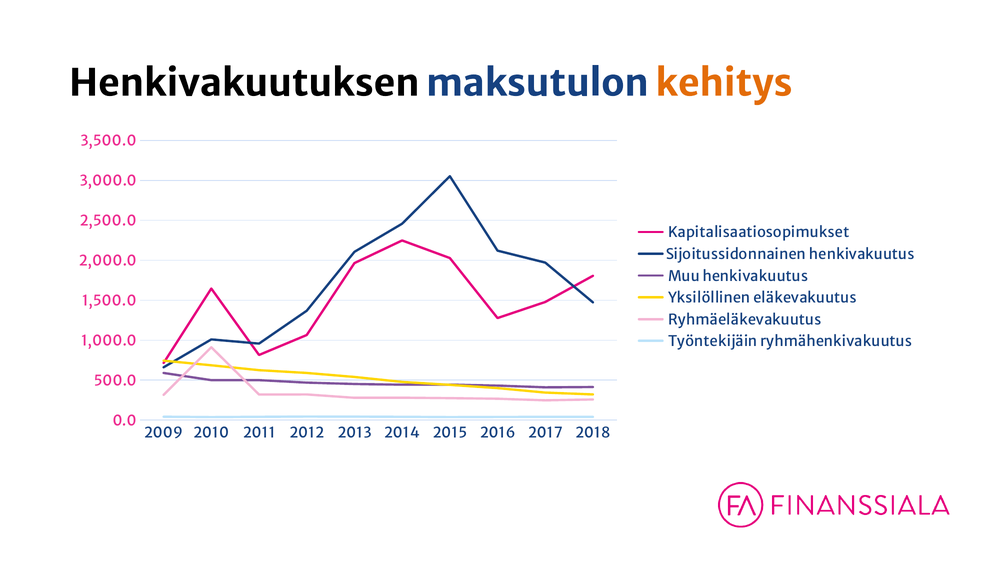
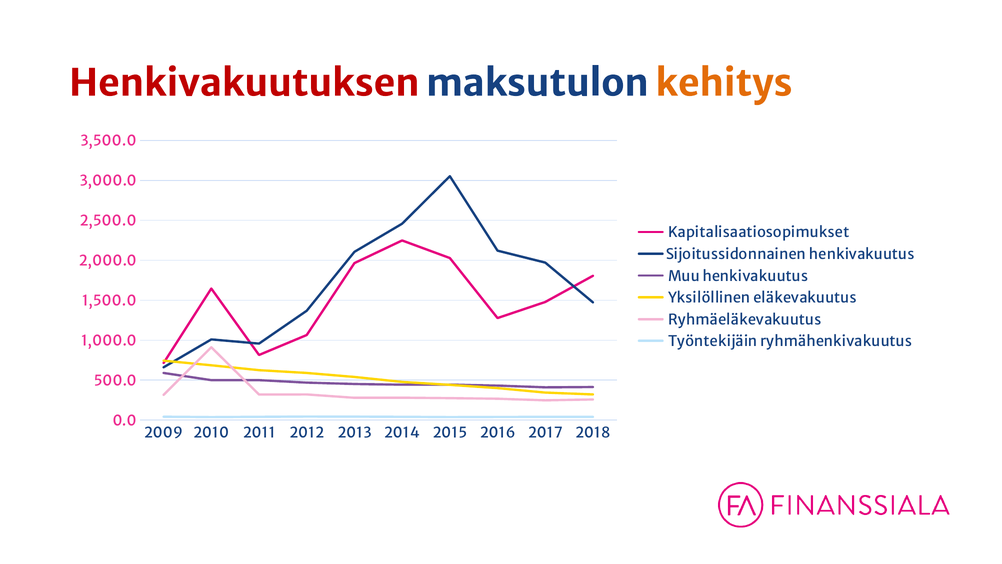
Henkivakuutuksen colour: black -> red
